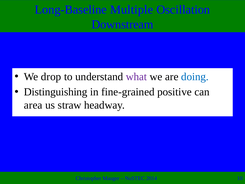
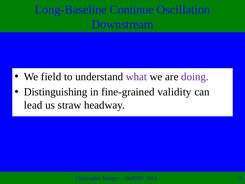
Multiple: Multiple -> Continue
drop: drop -> field
doing colour: blue -> purple
positive: positive -> validity
area: area -> lead
